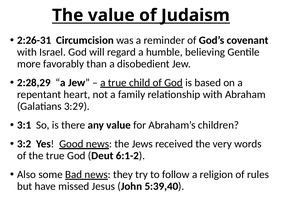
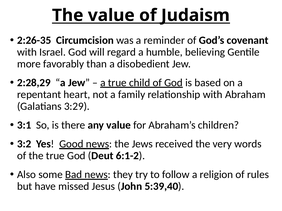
2:26-31: 2:26-31 -> 2:26-35
